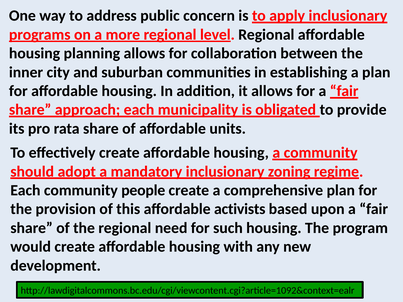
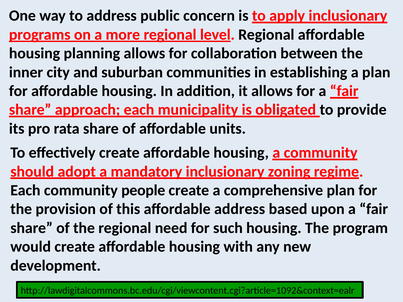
affordable activists: activists -> address
